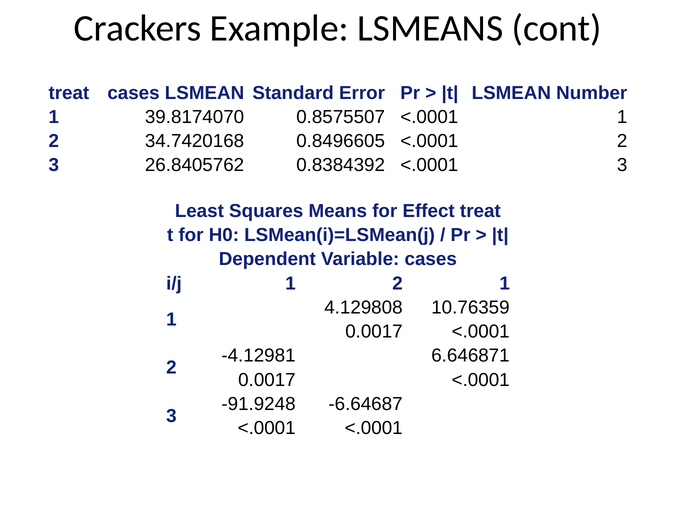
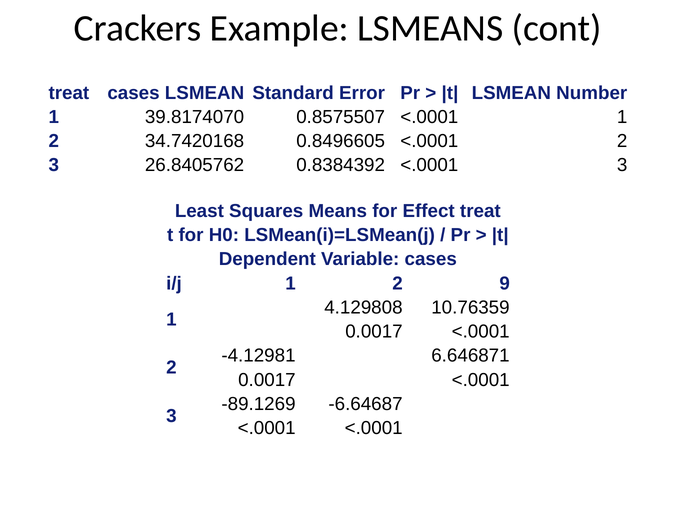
2 1: 1 -> 9
-91.9248: -91.9248 -> -89.1269
